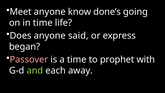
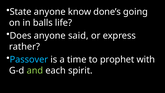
Meet: Meet -> State
in time: time -> balls
began: began -> rather
Passover colour: pink -> light blue
away: away -> spirit
